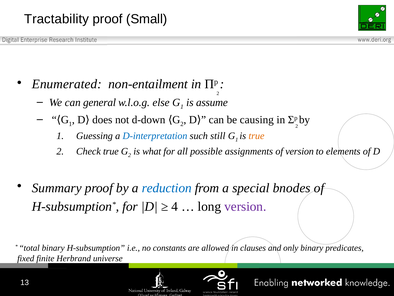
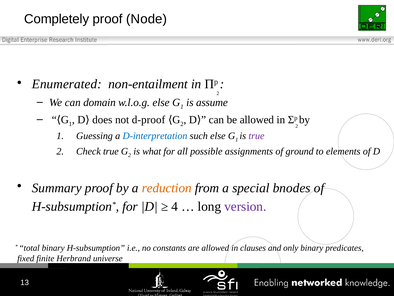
Tractability: Tractability -> Completely
Small: Small -> Node
general: general -> domain
d-down: d-down -> d-proof
be causing: causing -> allowed
such still: still -> else
true at (256, 136) colour: orange -> purple
of version: version -> ground
reduction colour: blue -> orange
